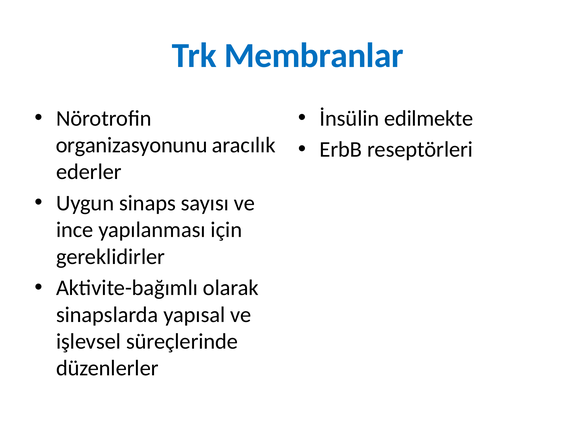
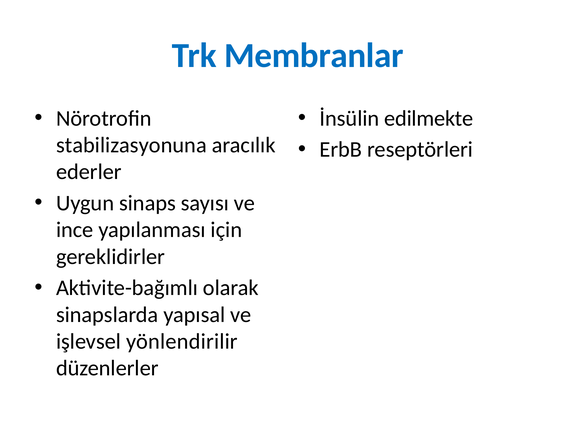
organizasyonunu: organizasyonunu -> stabilizasyonuna
süreçlerinde: süreçlerinde -> yönlendirilir
